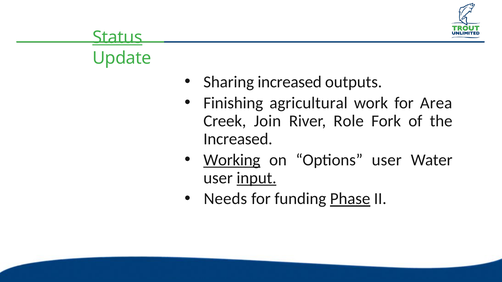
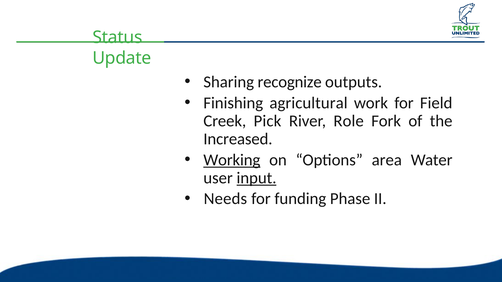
Status underline: present -> none
Sharing increased: increased -> recognize
Area: Area -> Field
Join: Join -> Pick
Options user: user -> area
Phase underline: present -> none
